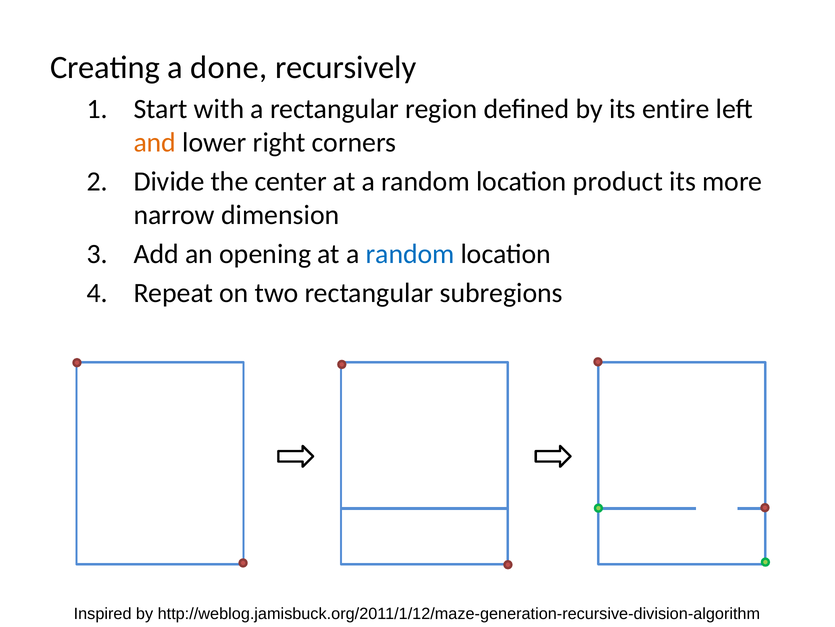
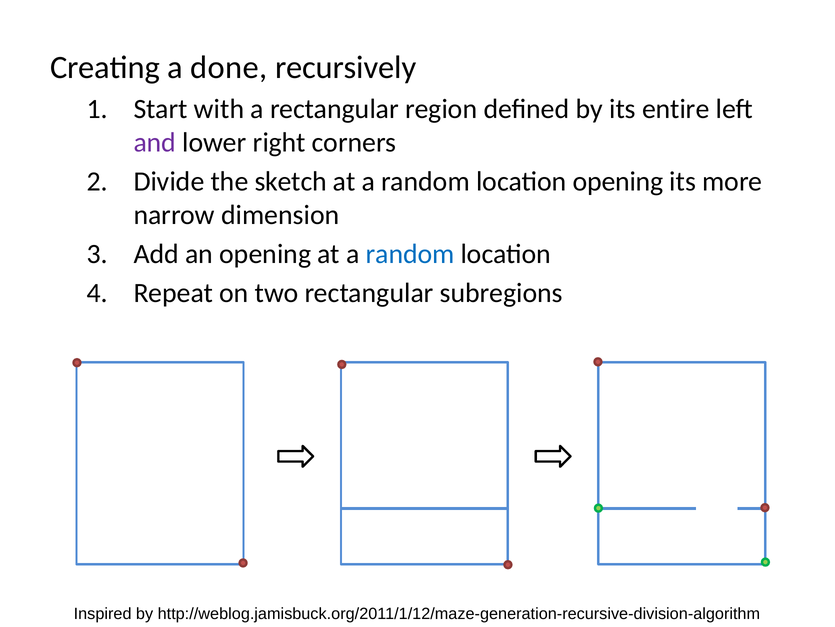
and colour: orange -> purple
center: center -> sketch
location product: product -> opening
